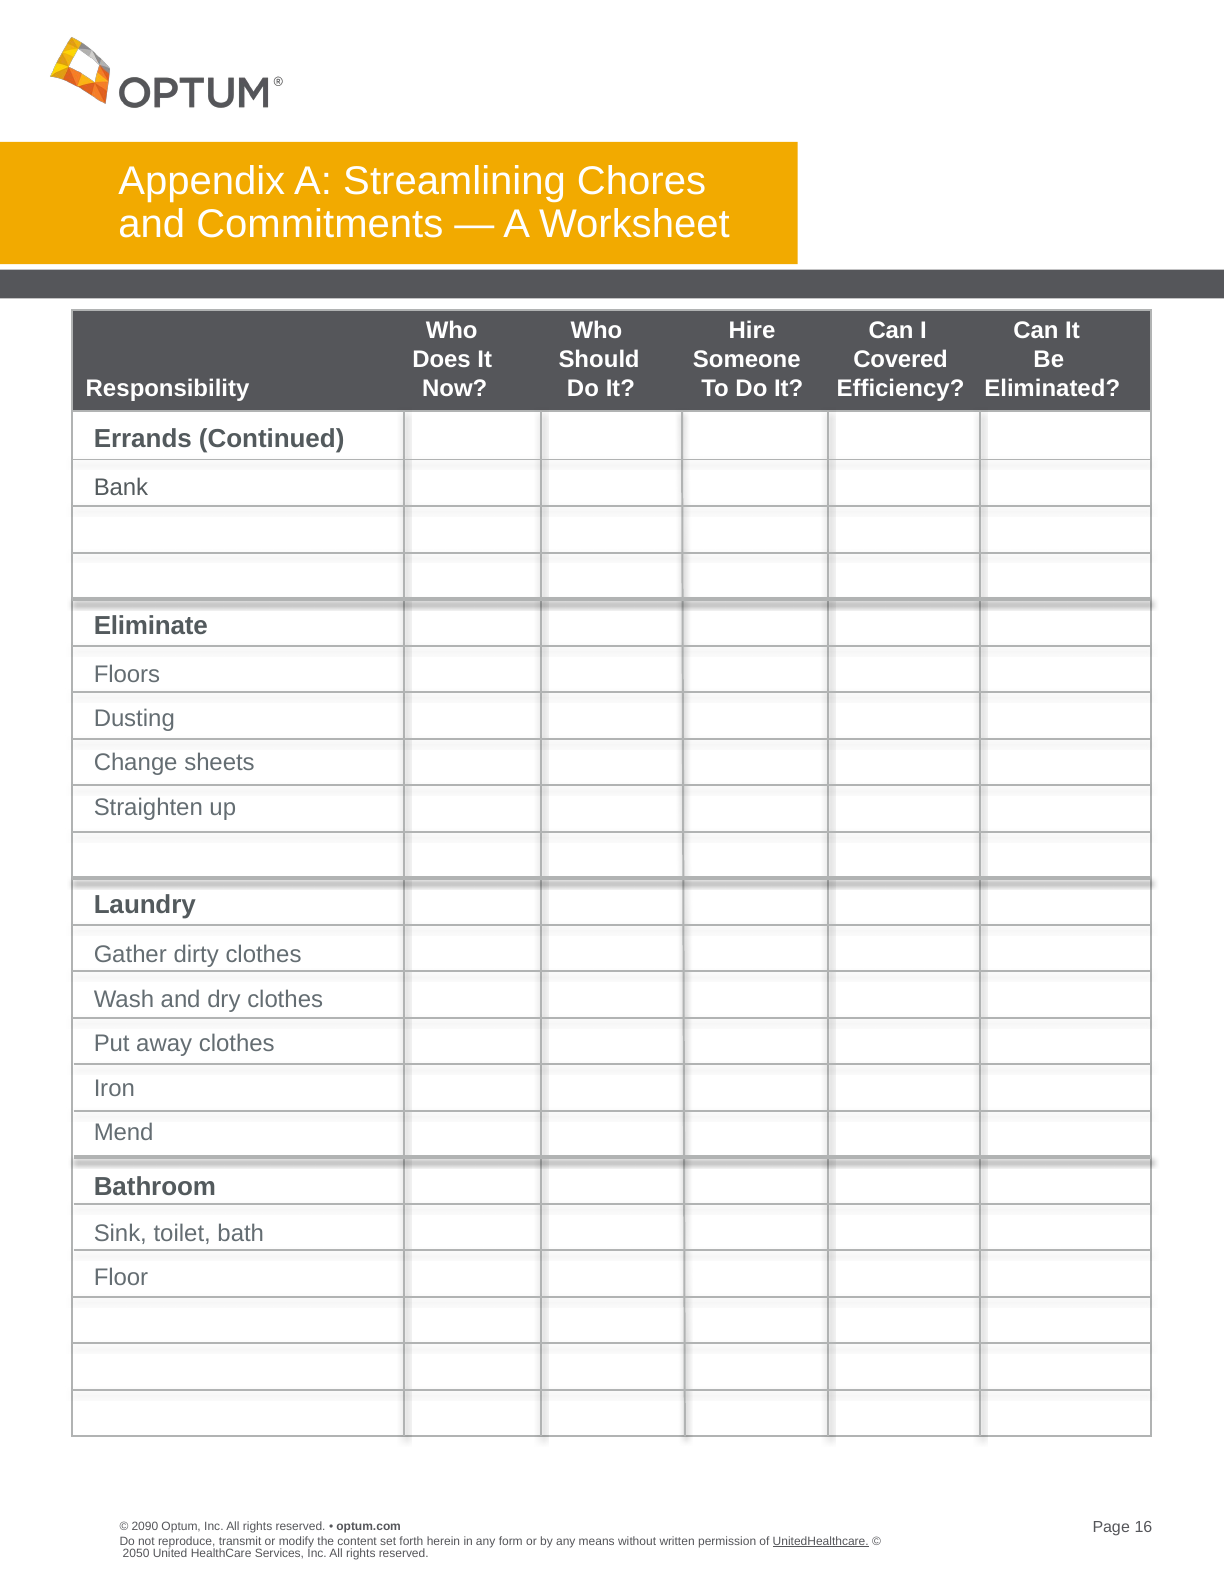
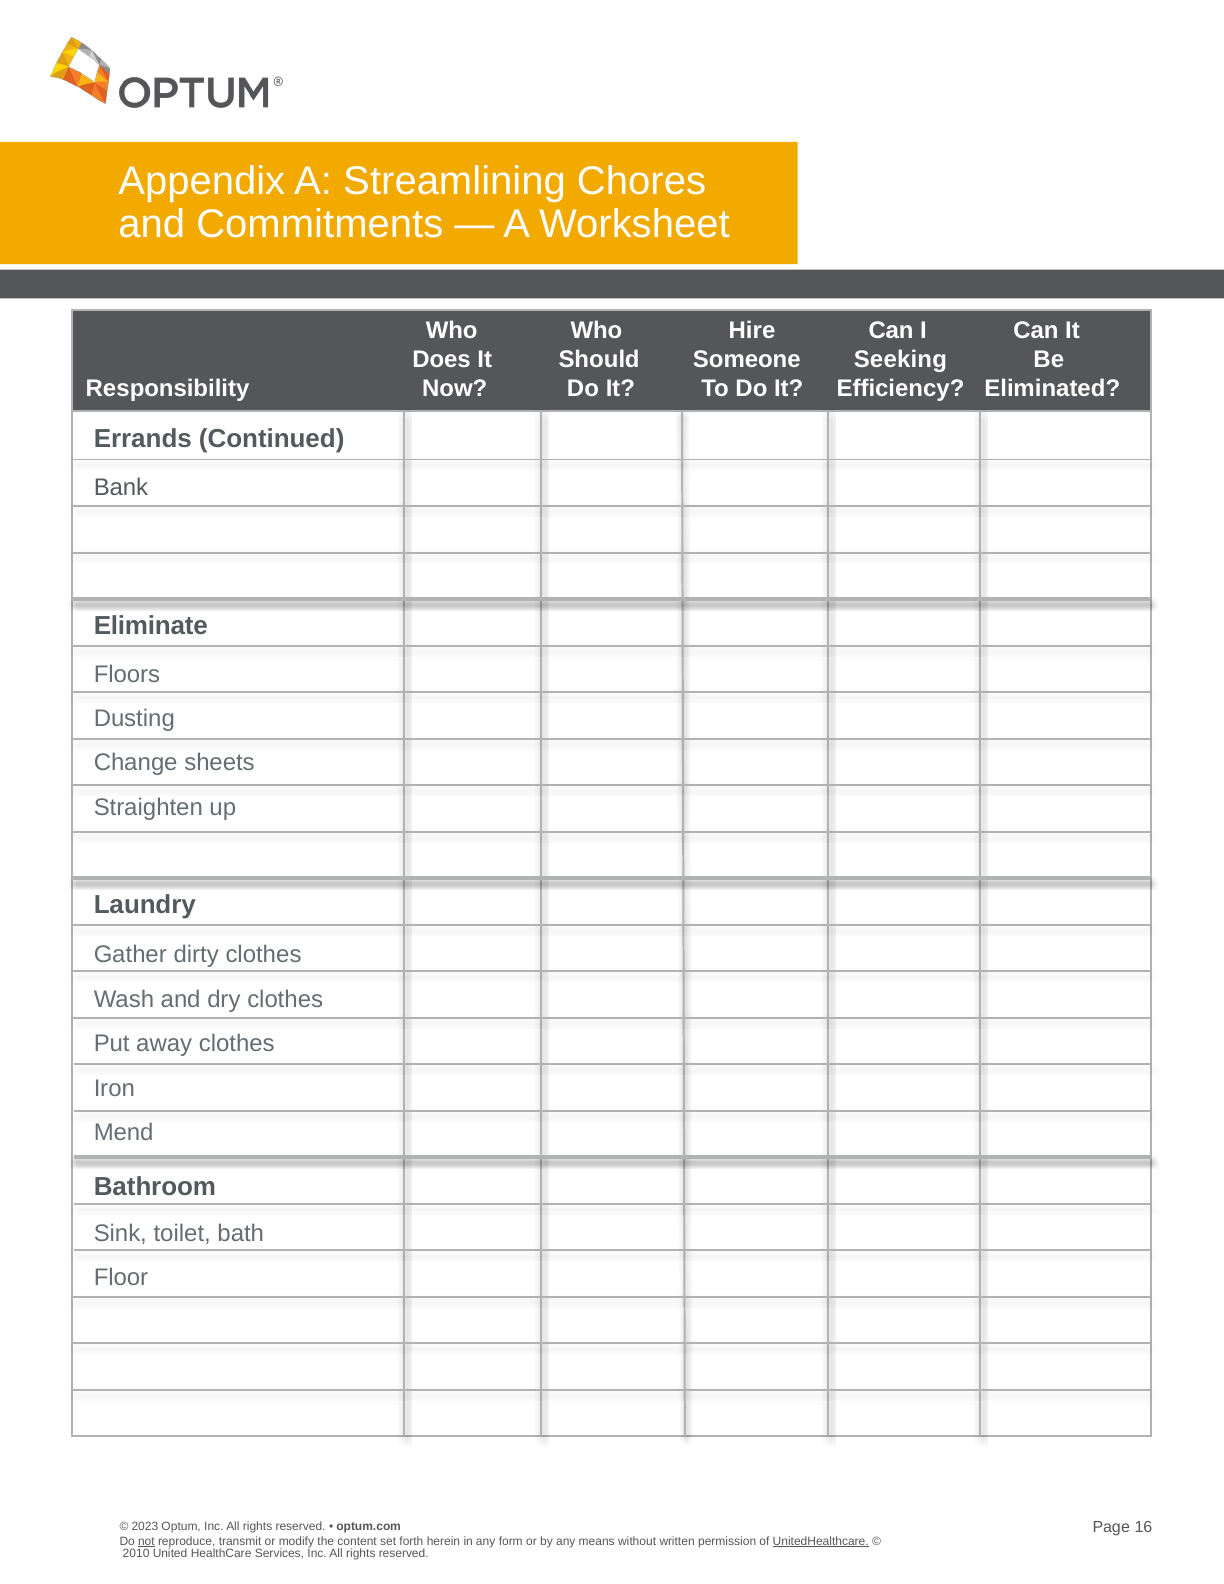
Covered: Covered -> Seeking
2090: 2090 -> 2023
not underline: none -> present
2050: 2050 -> 2010
